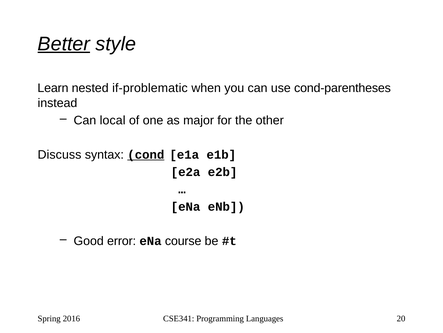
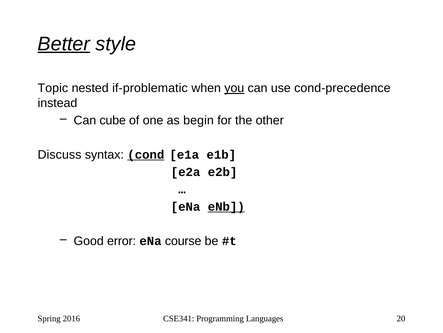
Learn: Learn -> Topic
you underline: none -> present
cond-parentheses: cond-parentheses -> cond-precedence
local: local -> cube
major: major -> begin
eNb underline: none -> present
